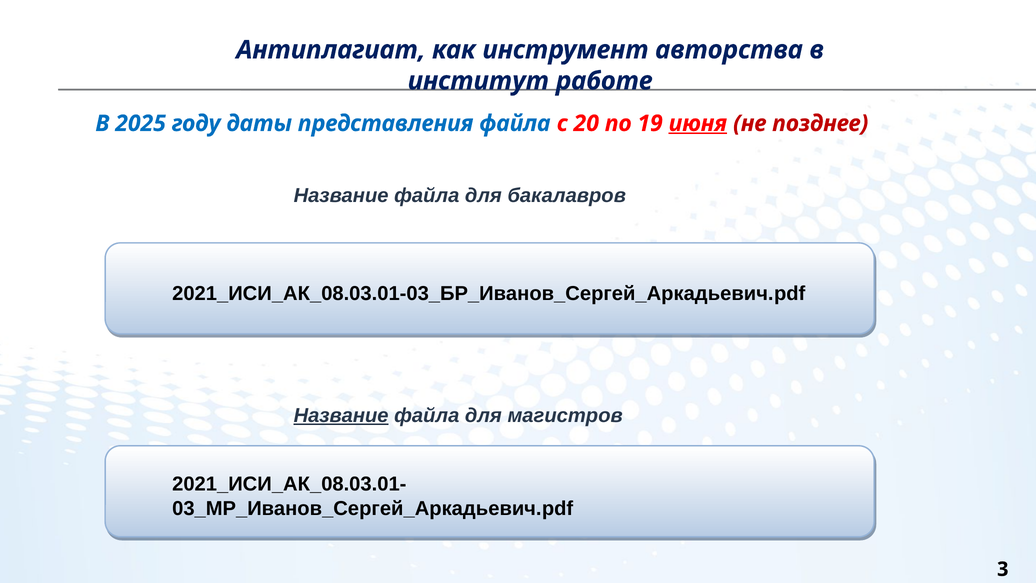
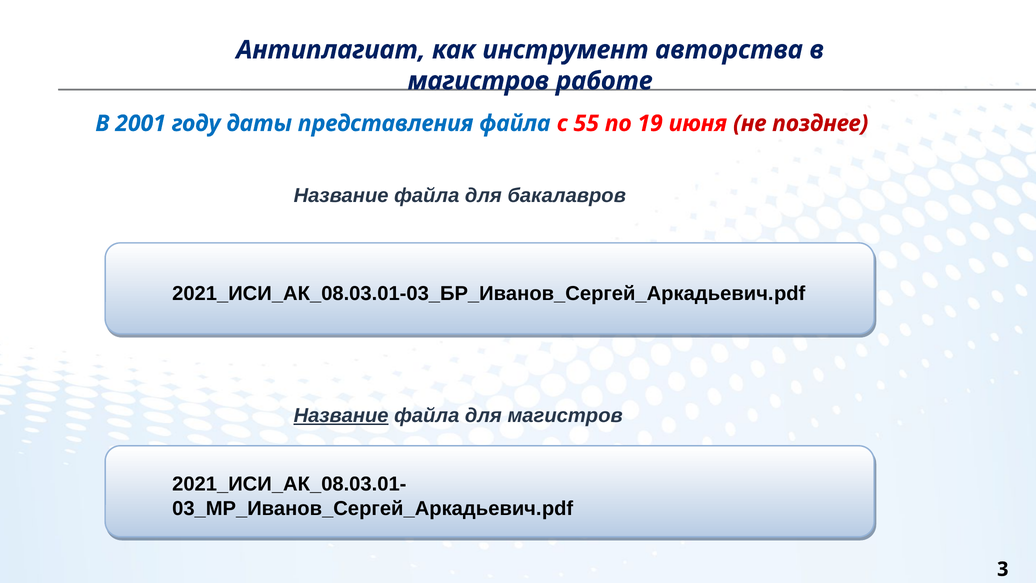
институт at (478, 81): институт -> магистров
2025: 2025 -> 2001
20: 20 -> 55
июня underline: present -> none
